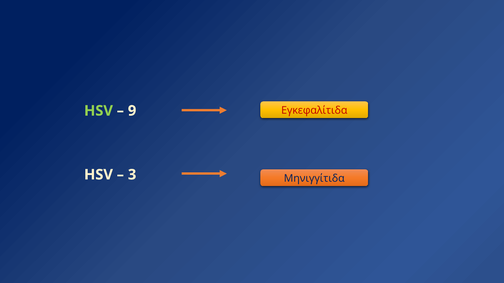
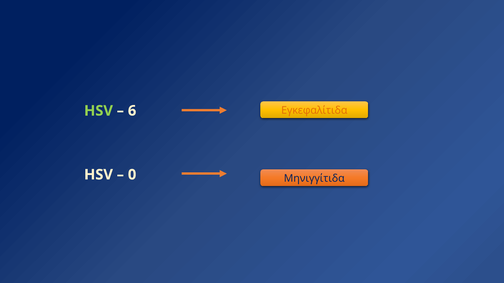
9: 9 -> 6
Εγκεφαλίτιδα colour: red -> orange
3: 3 -> 0
